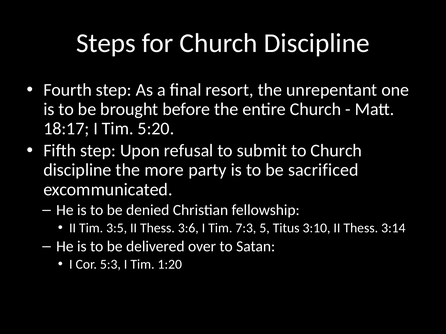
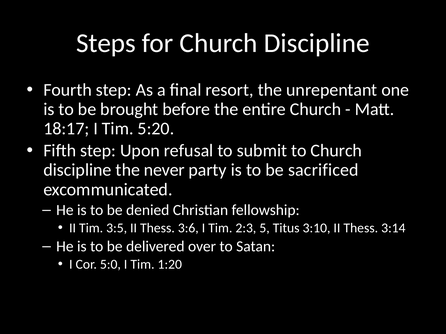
more: more -> never
7:3: 7:3 -> 2:3
5:3: 5:3 -> 5:0
